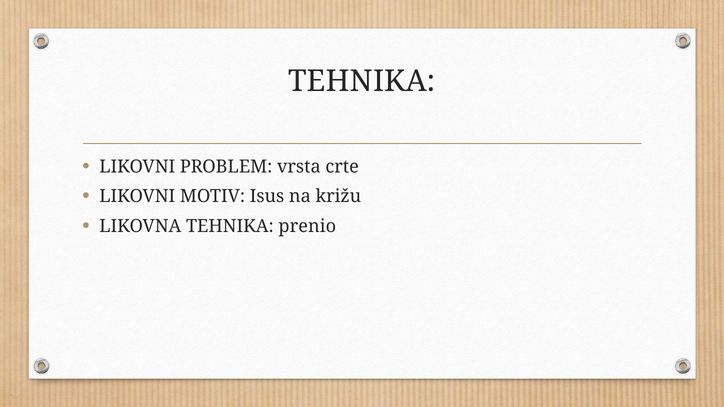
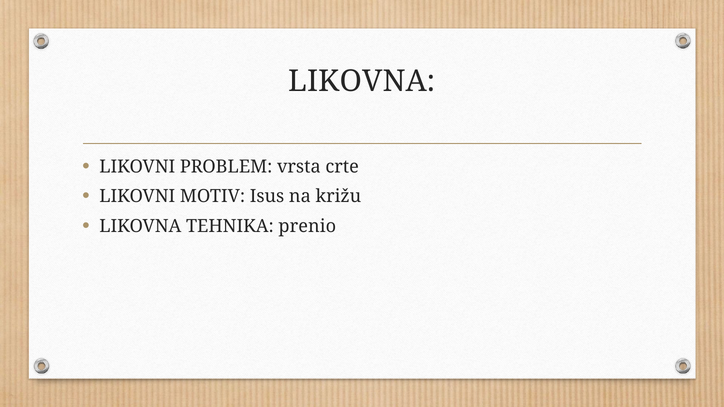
TEHNIKA at (362, 81): TEHNIKA -> LIKOVNA
